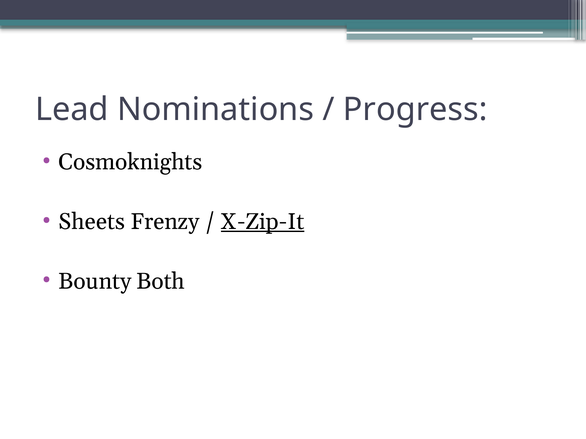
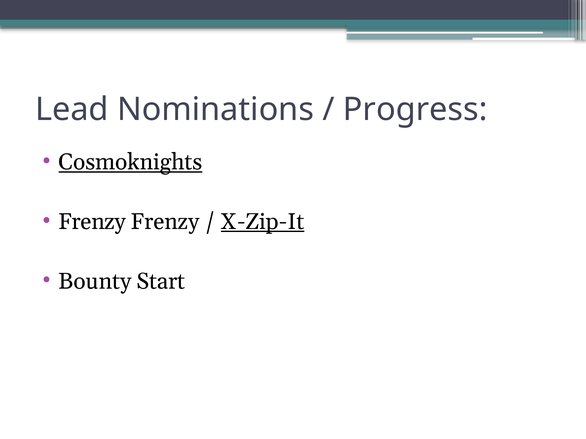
Cosmoknights underline: none -> present
Sheets at (92, 222): Sheets -> Frenzy
Both: Both -> Start
